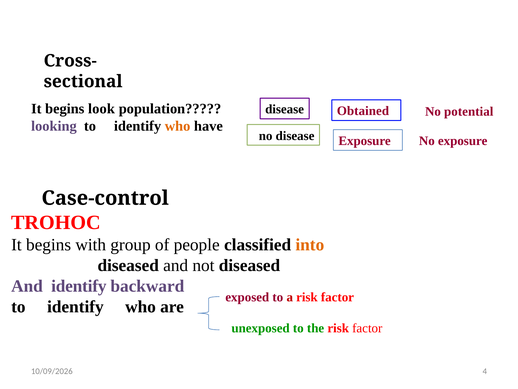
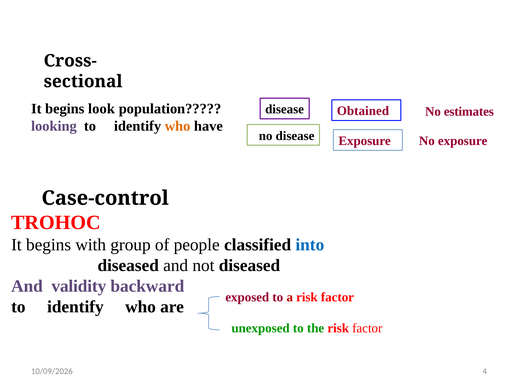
potential: potential -> estimates
into colour: orange -> blue
And identify: identify -> validity
